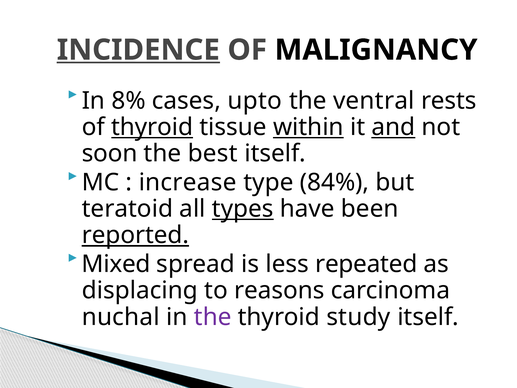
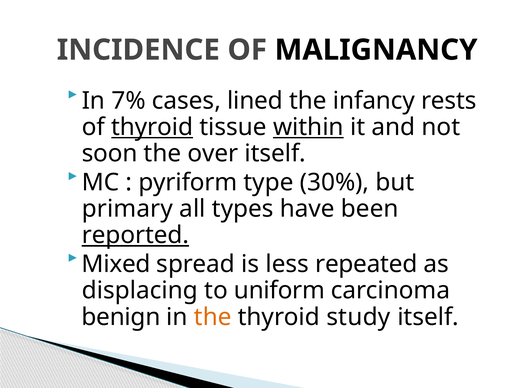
INCIDENCE underline: present -> none
8%: 8% -> 7%
upto: upto -> lined
ventral: ventral -> infancy
and underline: present -> none
best: best -> over
increase: increase -> pyriform
84%: 84% -> 30%
teratoid: teratoid -> primary
types underline: present -> none
reasons: reasons -> uniform
nuchal: nuchal -> benign
the at (213, 317) colour: purple -> orange
